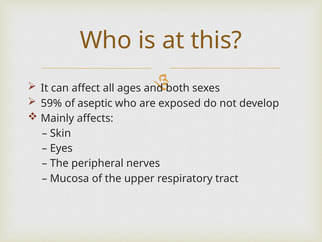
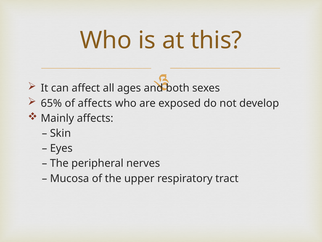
59%: 59% -> 65%
of aseptic: aseptic -> affects
